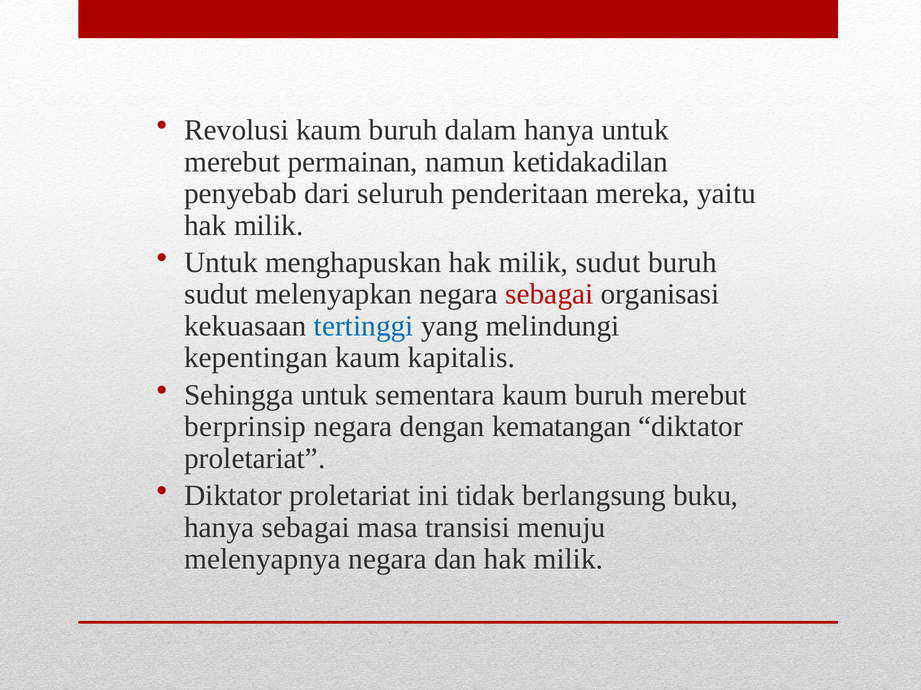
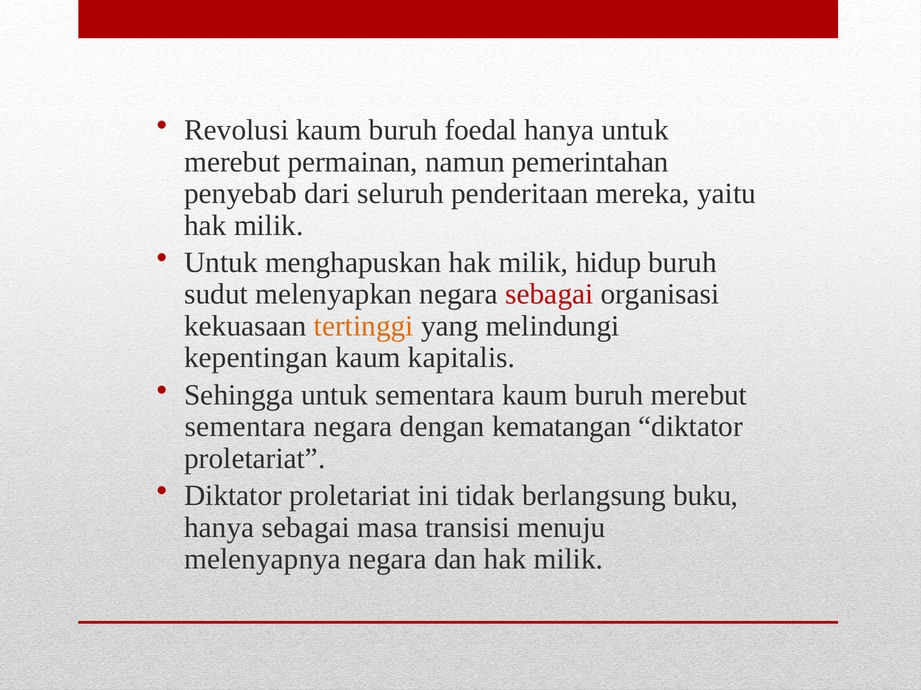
dalam: dalam -> foedal
ketidakadilan: ketidakadilan -> pemerintahan
milik sudut: sudut -> hidup
tertinggi colour: blue -> orange
berprinsip at (245, 427): berprinsip -> sementara
